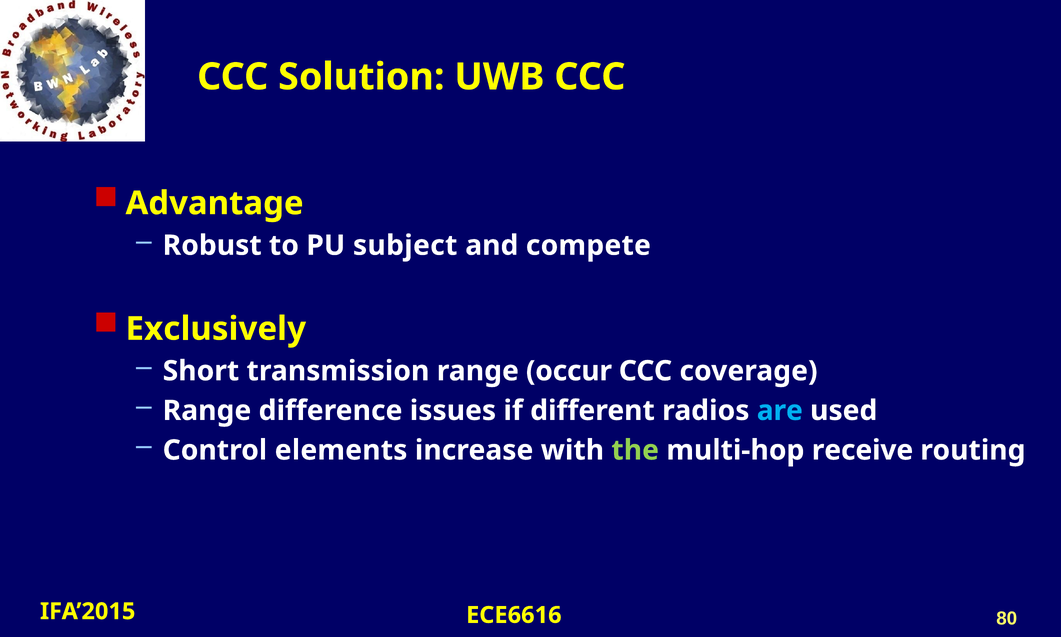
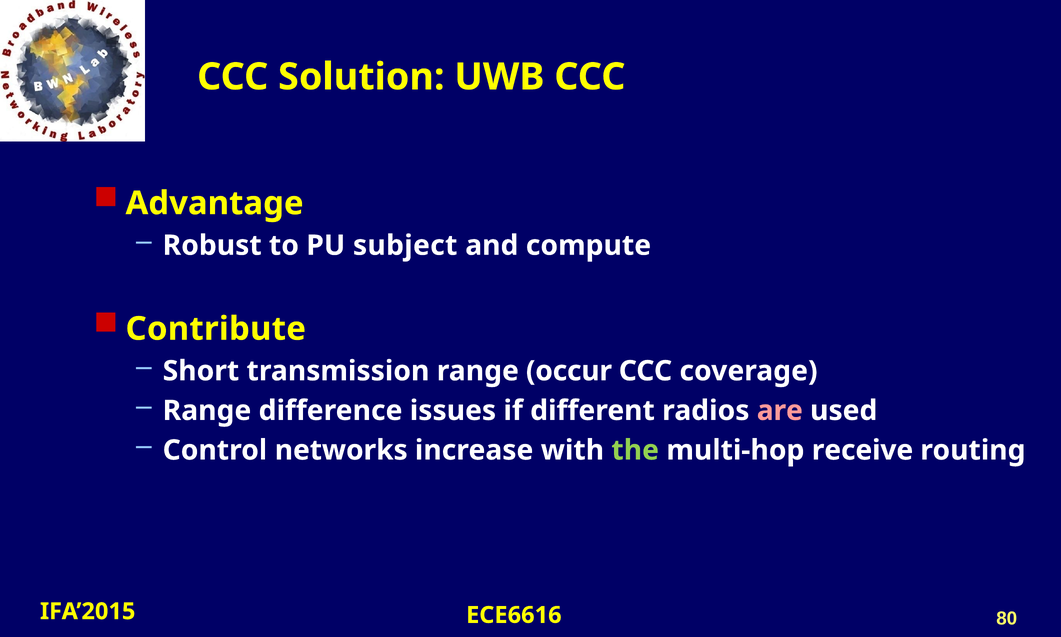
compete: compete -> compute
Exclusively: Exclusively -> Contribute
are colour: light blue -> pink
elements: elements -> networks
